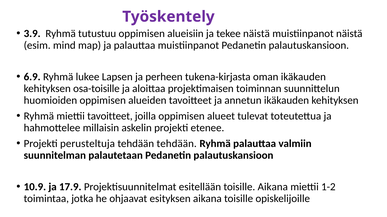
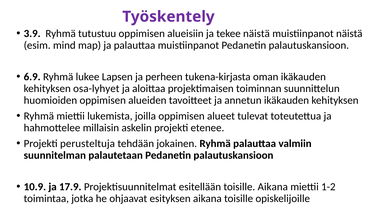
osa-toisille: osa-toisille -> osa-lyhyet
miettii tavoitteet: tavoitteet -> lukemista
tehdään tehdään: tehdään -> jokainen
